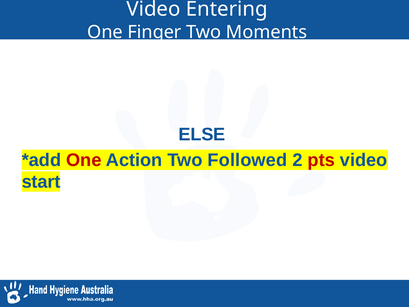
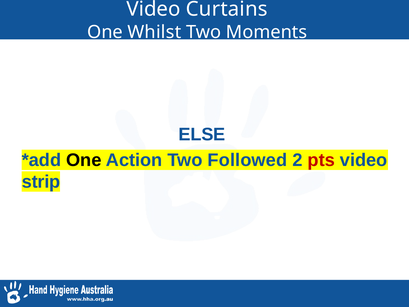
Entering: Entering -> Curtains
Finger: Finger -> Whilst
One at (84, 160) colour: red -> black
start: start -> strip
